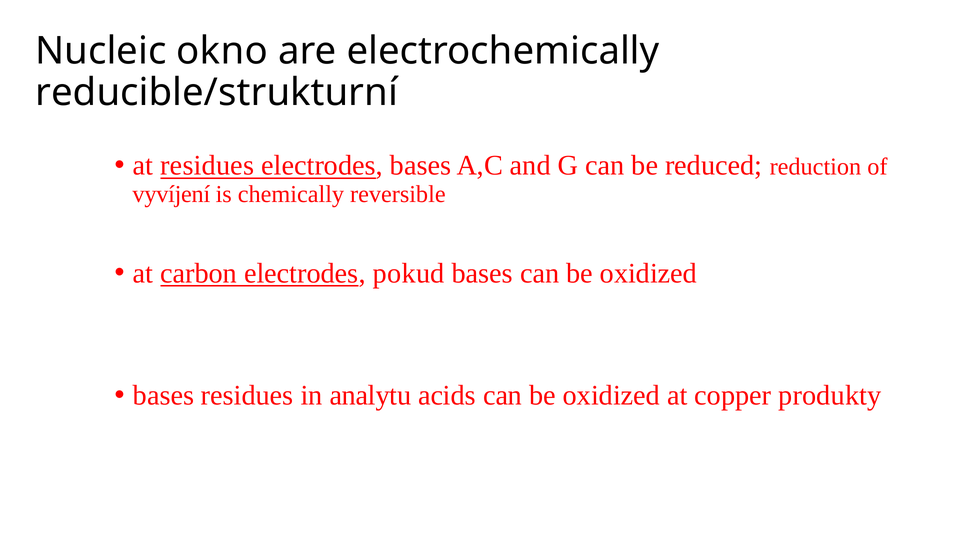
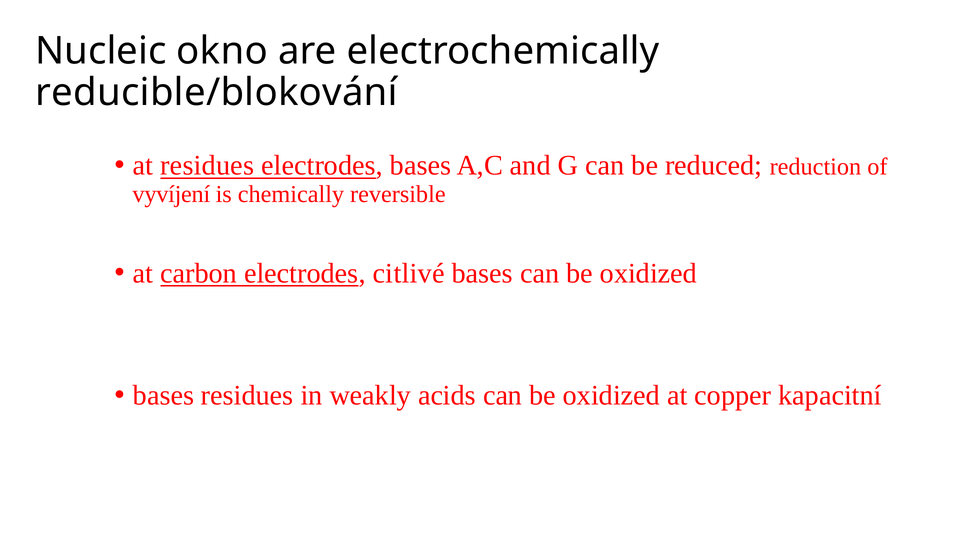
reducible/strukturní: reducible/strukturní -> reducible/blokování
pokud: pokud -> citlivé
analytu: analytu -> weakly
produkty: produkty -> kapacitní
